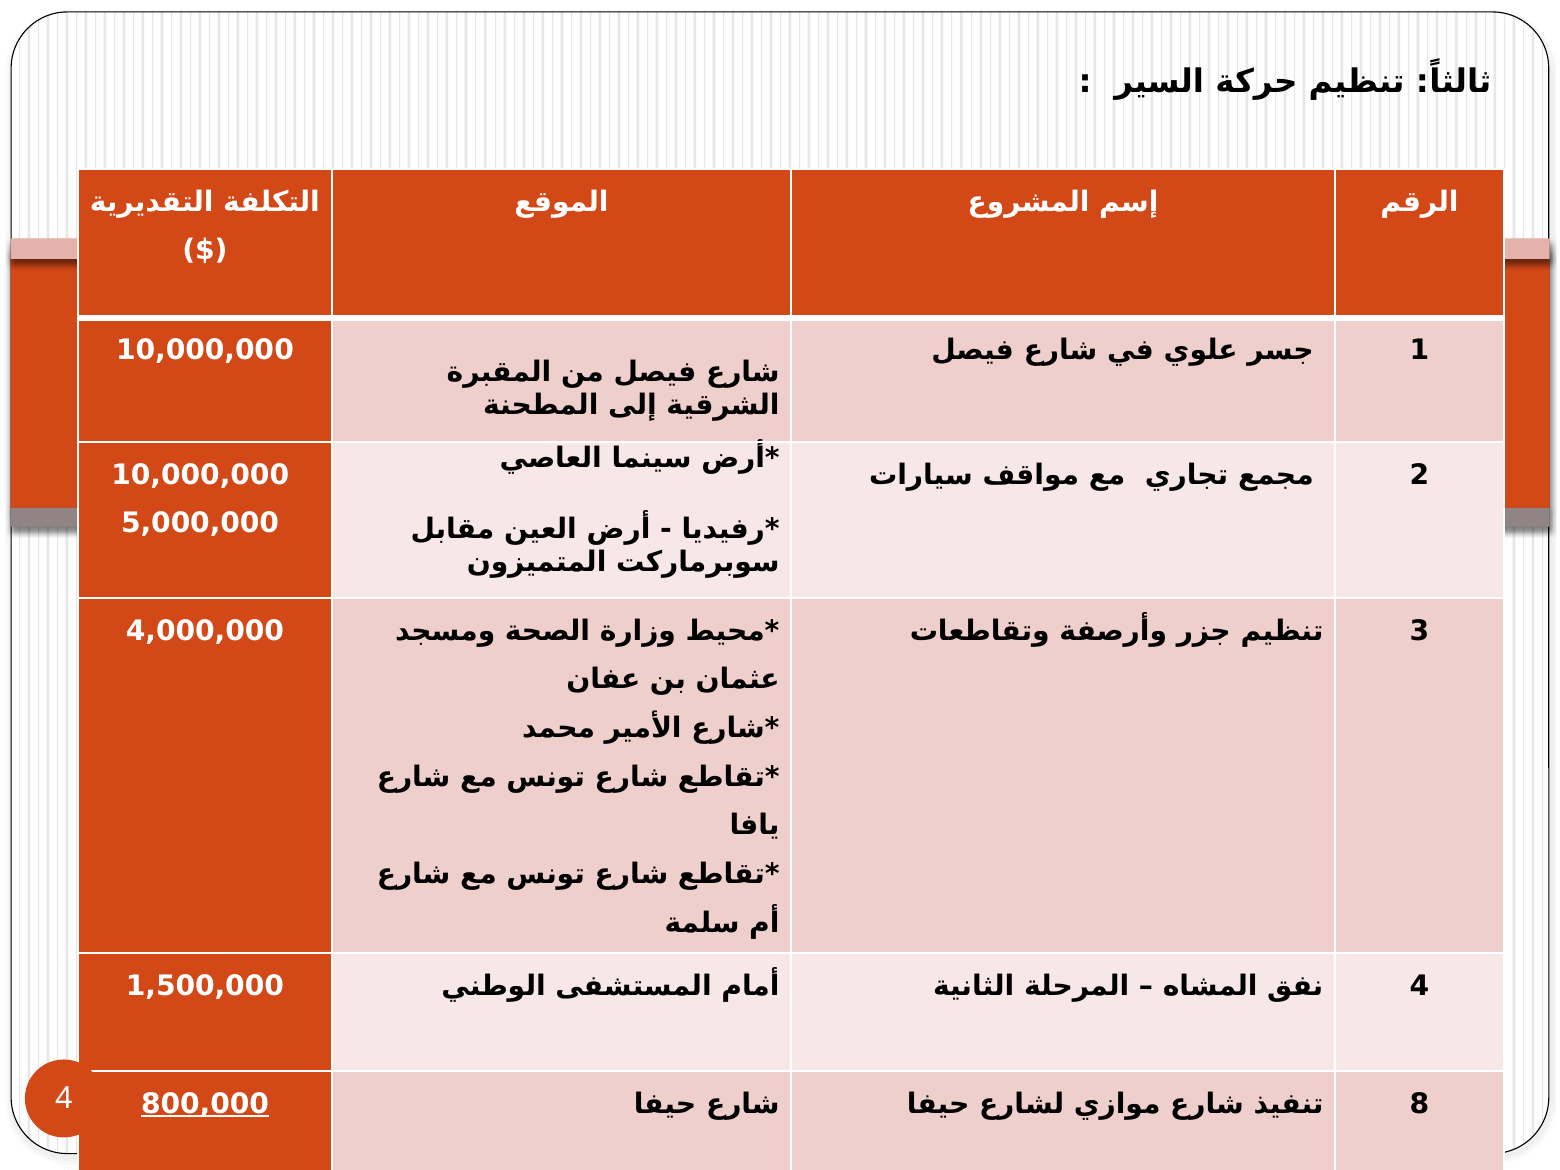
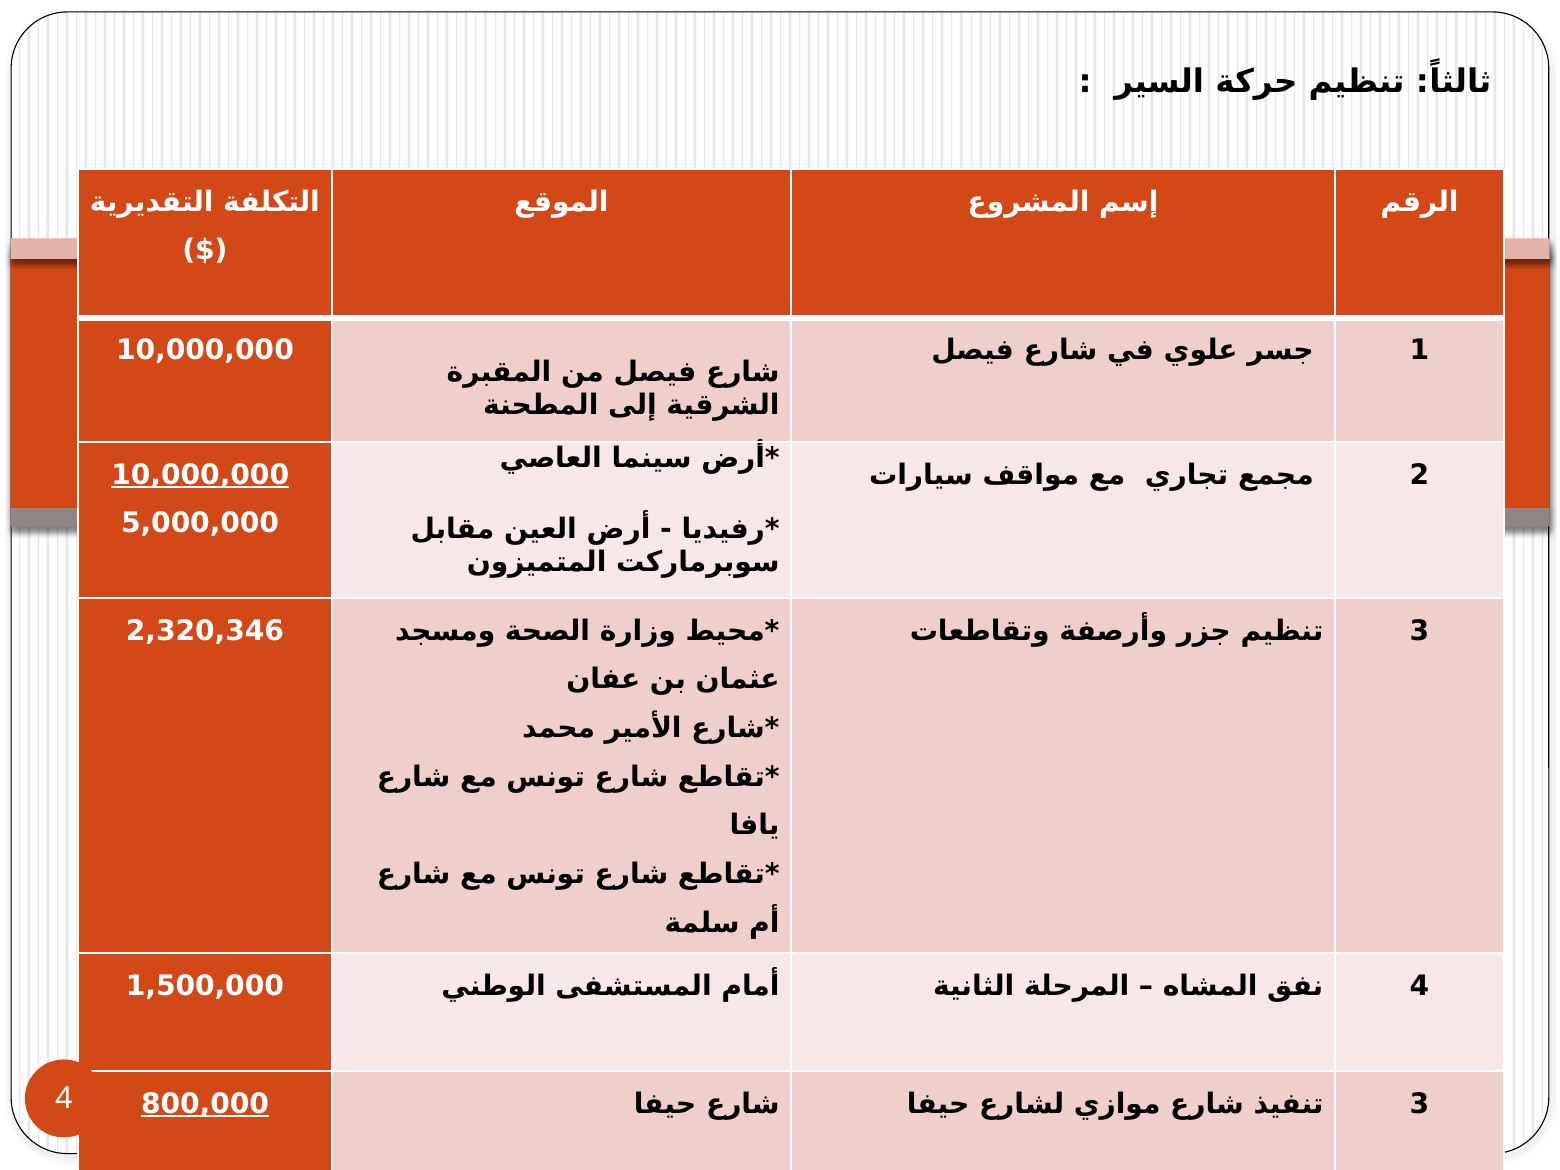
10,000,000 at (200, 475) underline: none -> present
4,000,000: 4,000,000 -> 2,320,346
8 at (1420, 1104): 8 -> 3
